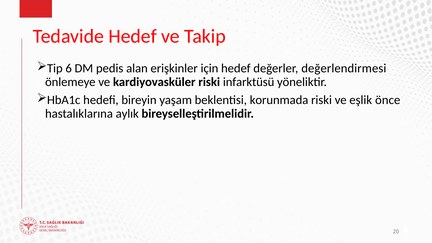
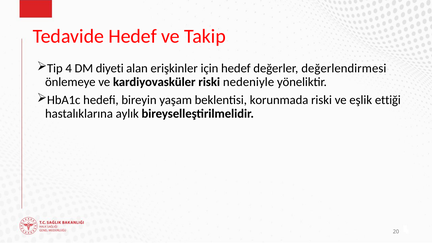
6: 6 -> 4
pedis: pedis -> diyeti
infarktüsü: infarktüsü -> nedeniyle
önce: önce -> ettiği
